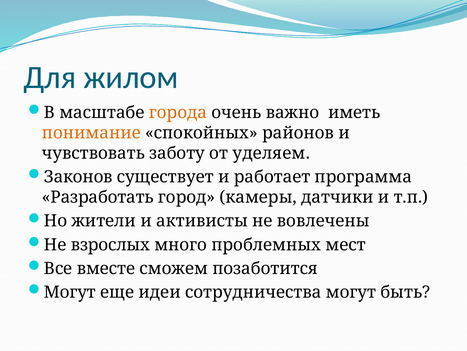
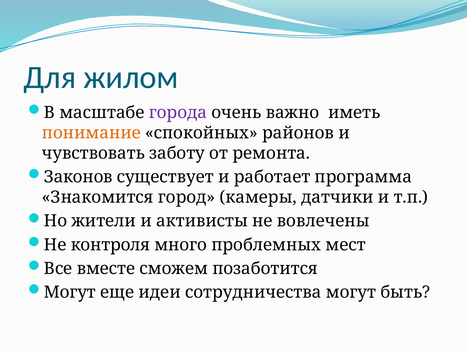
города colour: orange -> purple
уделяем: уделяем -> ремонта
Разработать: Разработать -> Знакомится
взрослых: взрослых -> контроля
